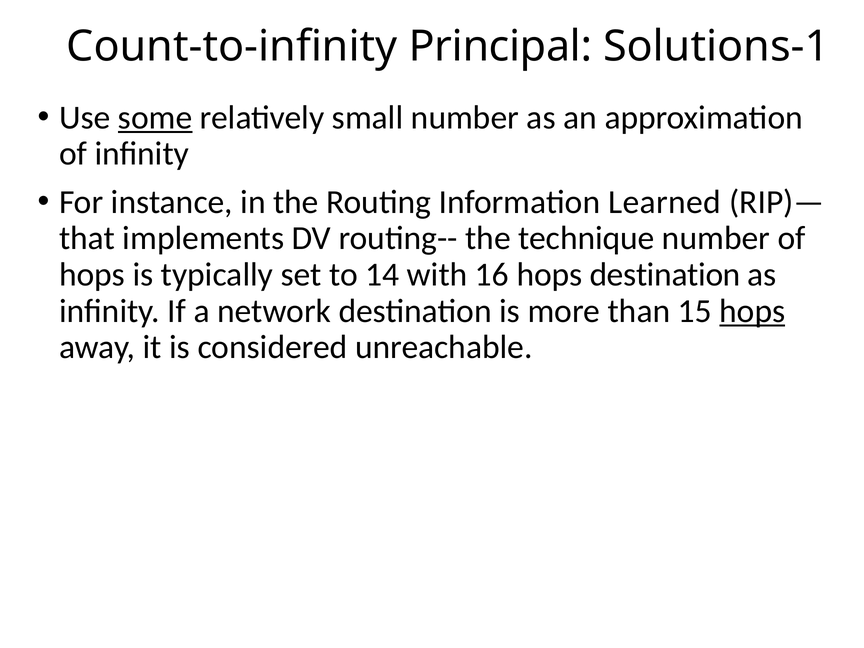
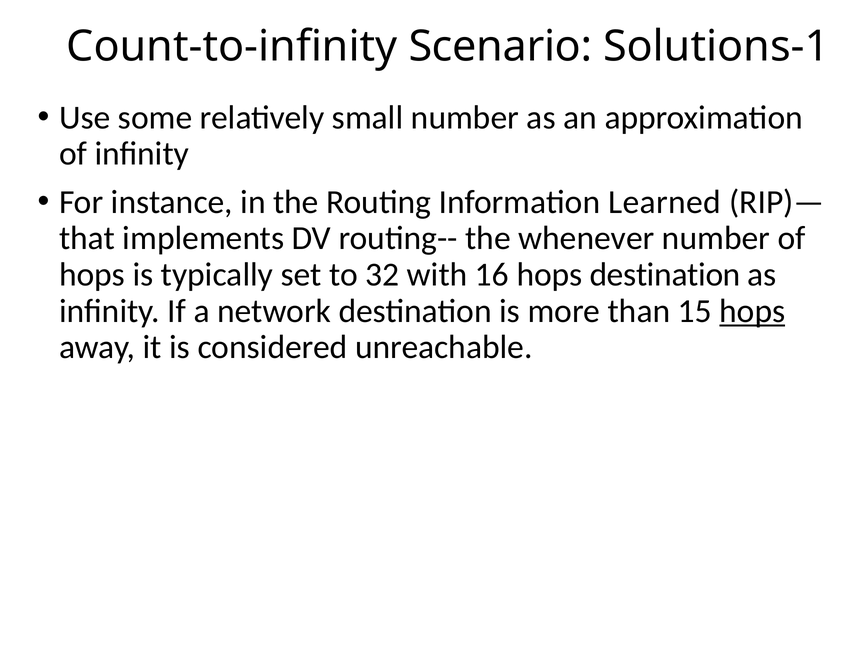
Principal: Principal -> Scenario
some underline: present -> none
technique: technique -> whenever
14: 14 -> 32
